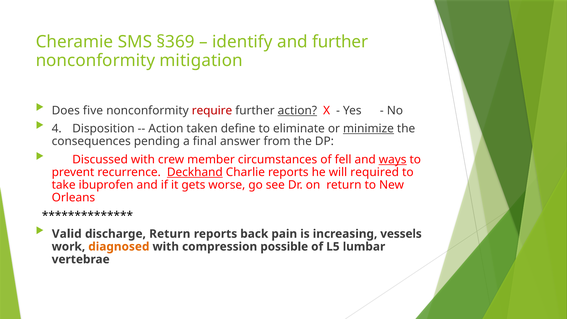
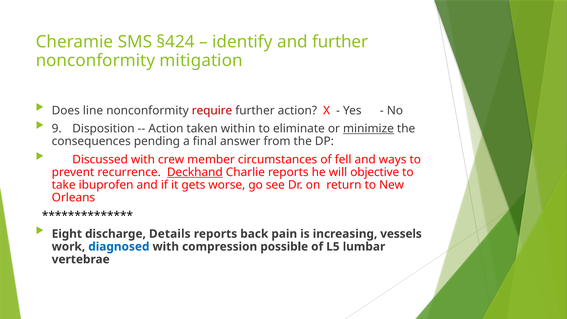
§369: §369 -> §424
five: five -> line
action at (297, 111) underline: present -> none
4: 4 -> 9
define: define -> within
ways underline: present -> none
required: required -> objective
Valid: Valid -> Eight
discharge Return: Return -> Details
diagnosed colour: orange -> blue
